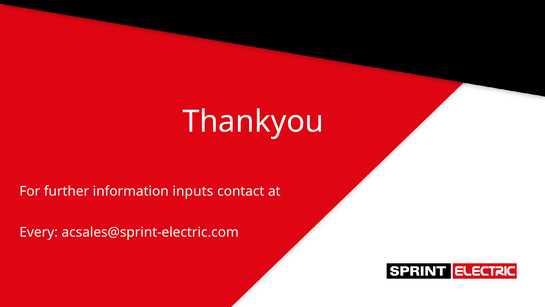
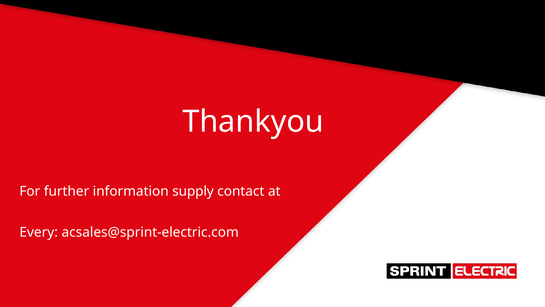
inputs: inputs -> supply
